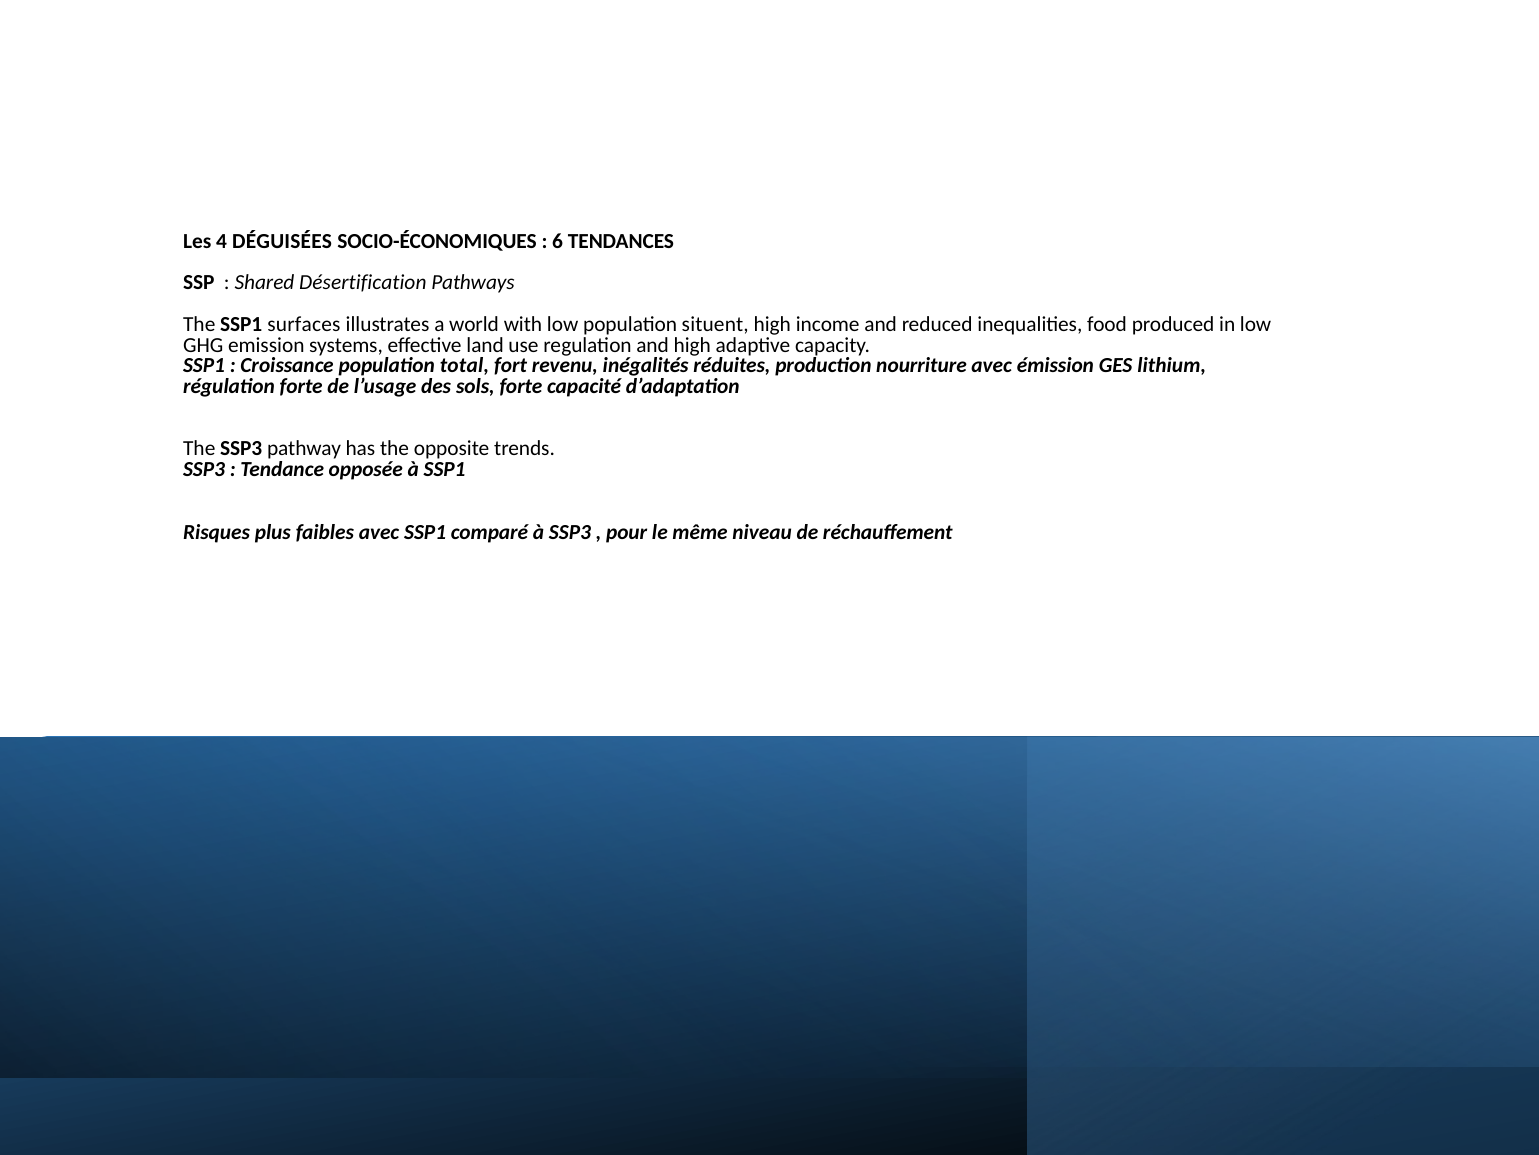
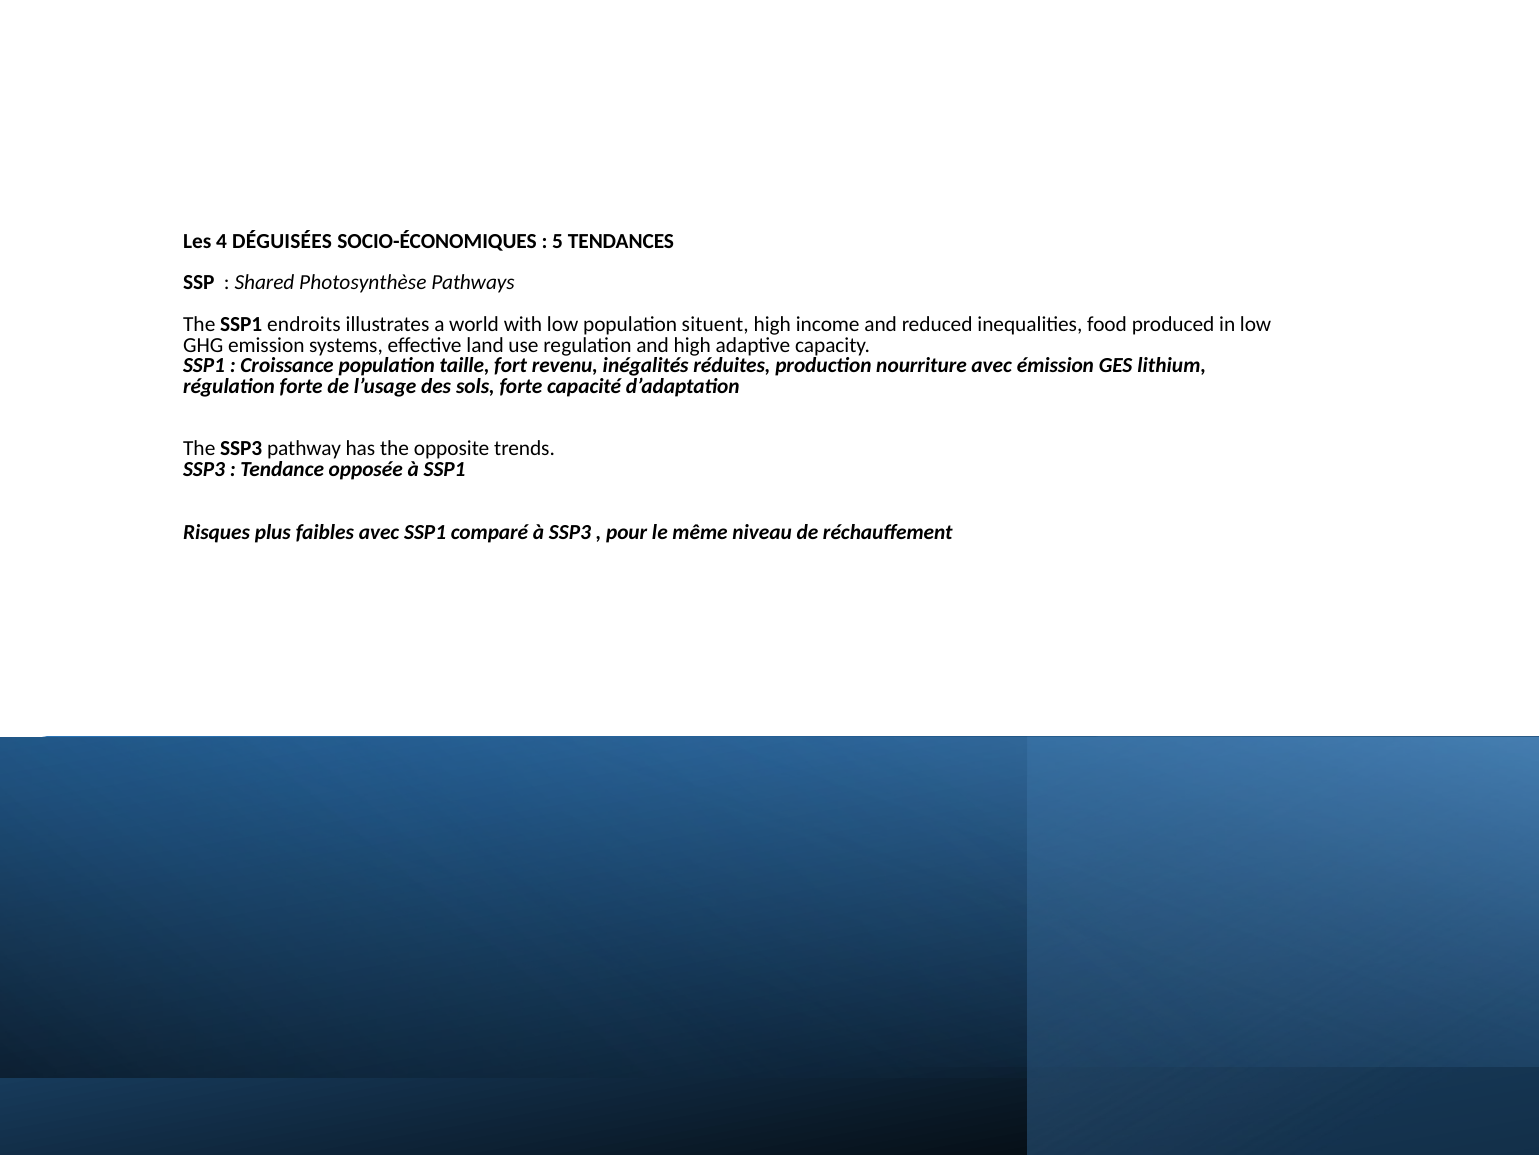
6: 6 -> 5
Désertification: Désertification -> Photosynthèse
surfaces: surfaces -> endroits
total: total -> taille
